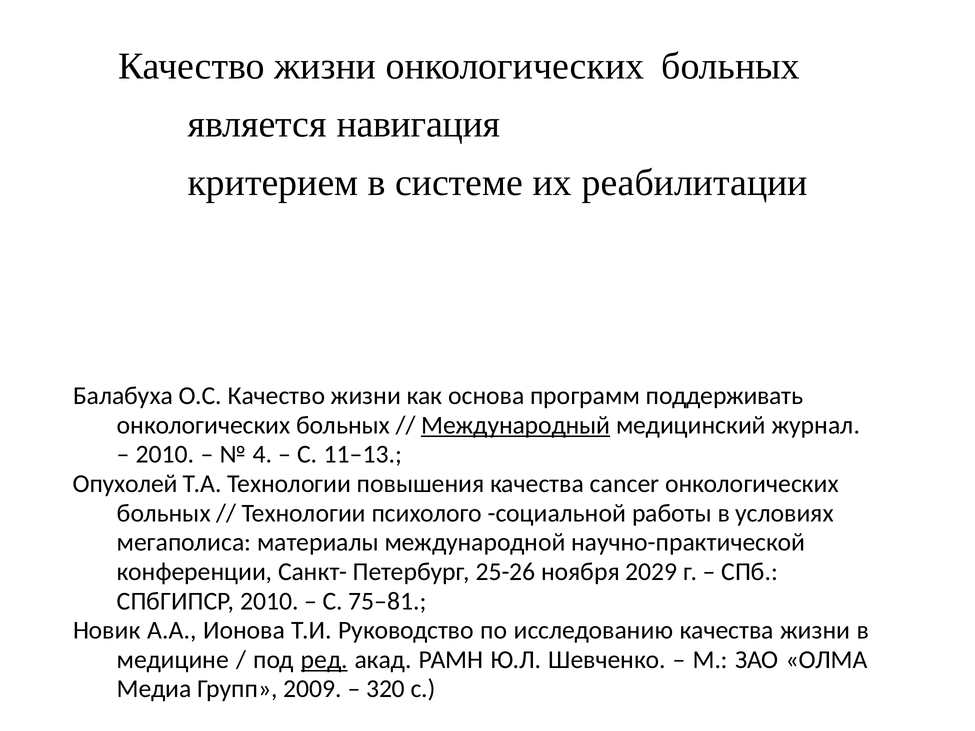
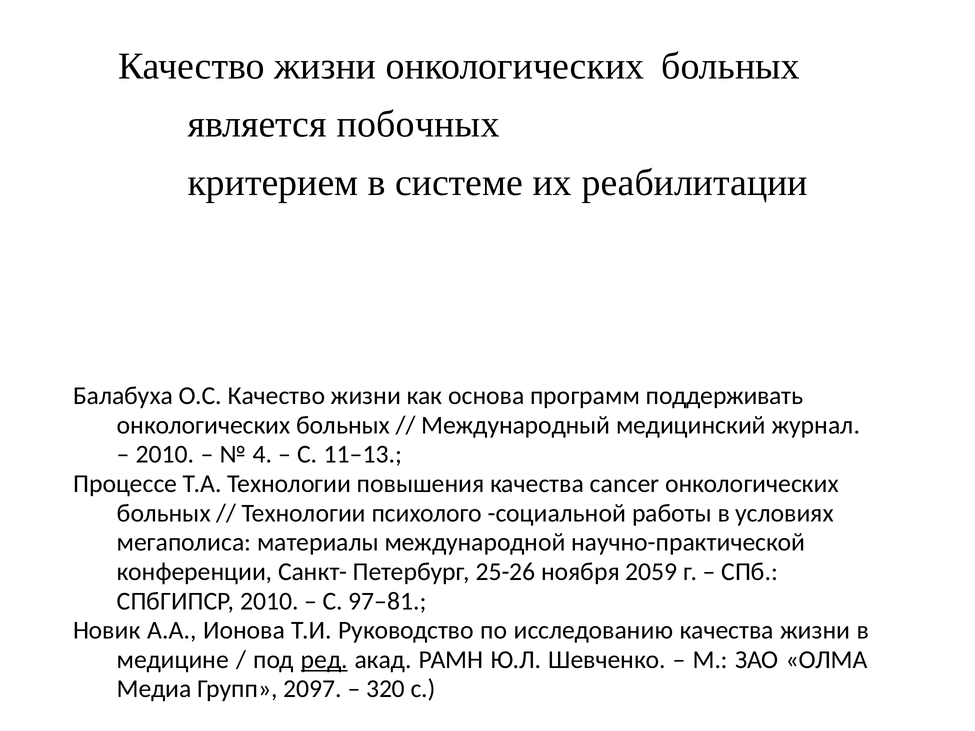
навигация: навигация -> побочных
Международный underline: present -> none
Опухолей: Опухолей -> Процессе
2029: 2029 -> 2059
75–81: 75–81 -> 97–81
2009: 2009 -> 2097
